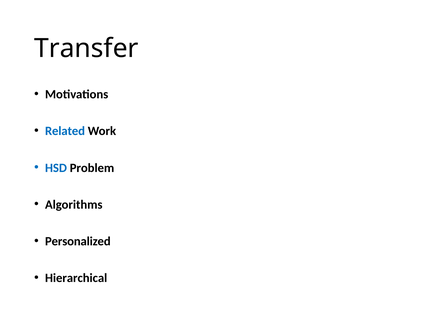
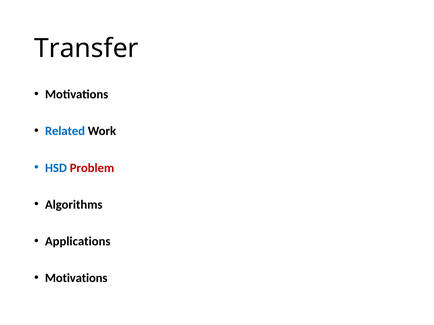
Problem colour: black -> red
Personalized: Personalized -> Applications
Hierarchical at (76, 279): Hierarchical -> Motivations
